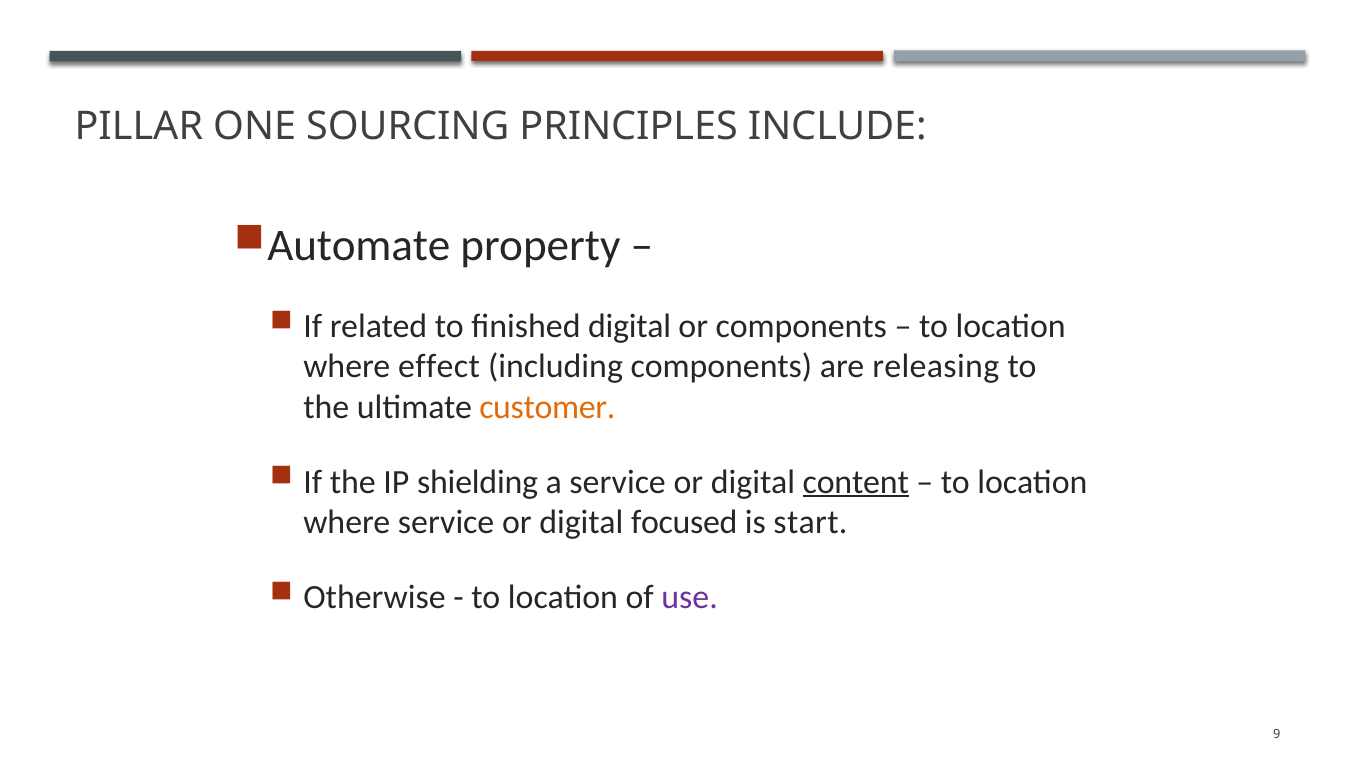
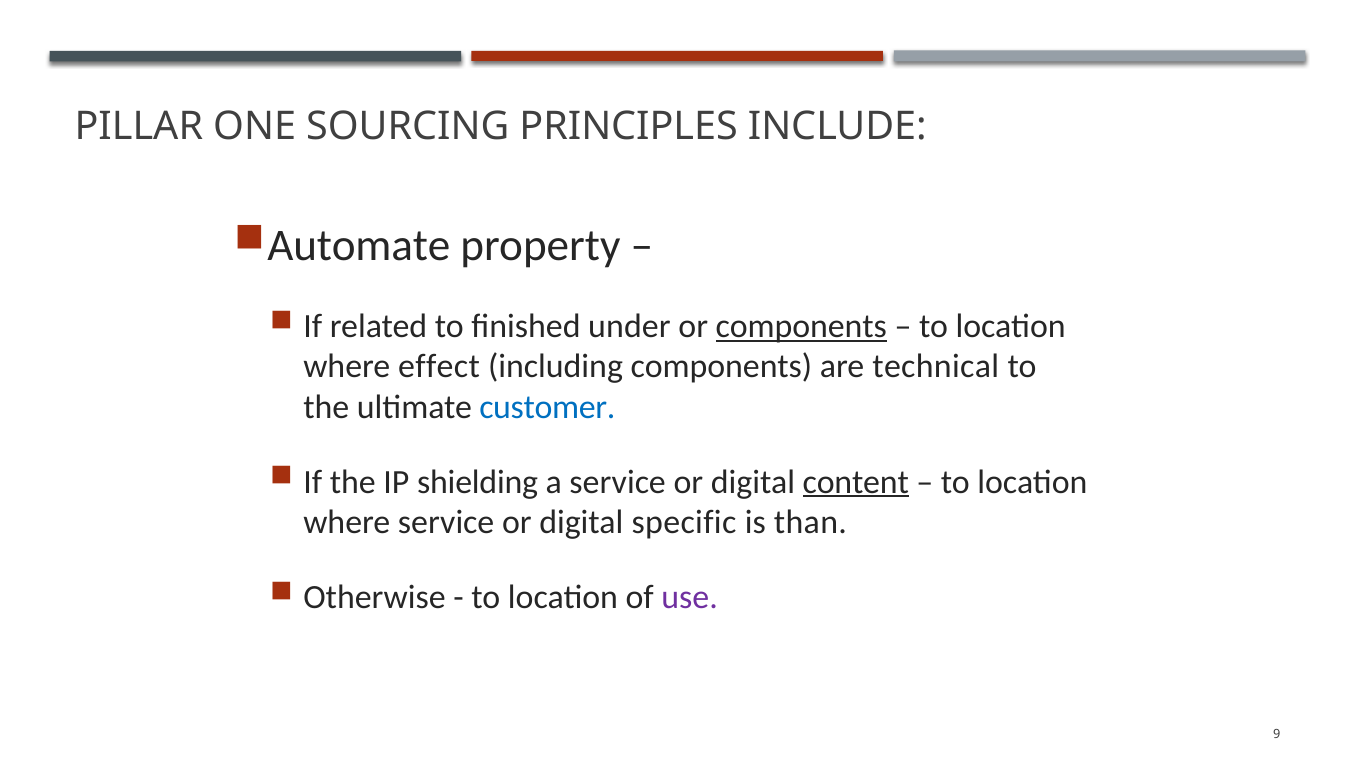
finished digital: digital -> under
components at (801, 326) underline: none -> present
releasing: releasing -> technical
customer colour: orange -> blue
focused: focused -> specific
start: start -> than
